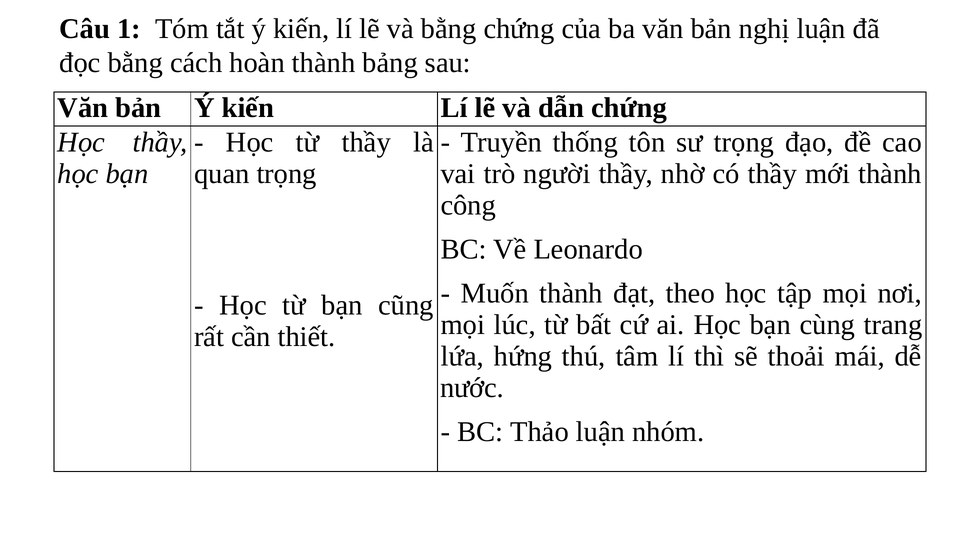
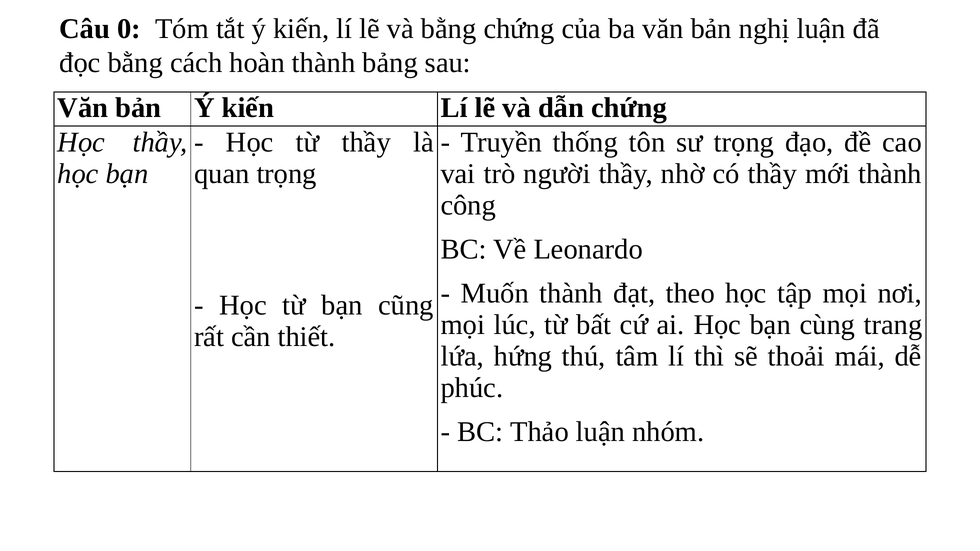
1: 1 -> 0
nước: nước -> phúc
